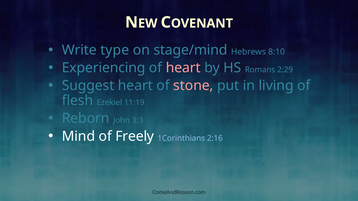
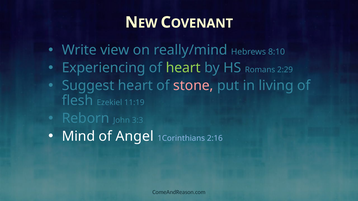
type: type -> view
stage/mind: stage/mind -> really/mind
heart at (183, 68) colour: pink -> light green
Freely: Freely -> Angel
